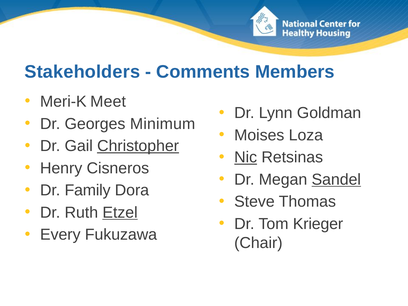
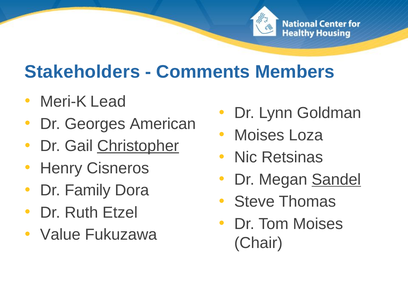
Meet: Meet -> Lead
Minimum: Minimum -> American
Nic underline: present -> none
Etzel underline: present -> none
Tom Krieger: Krieger -> Moises
Every: Every -> Value
